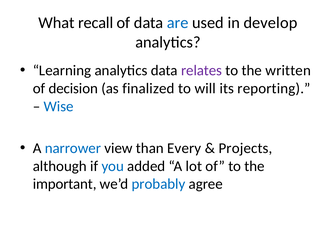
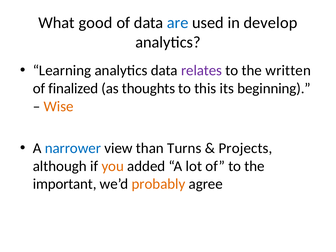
recall: recall -> good
decision: decision -> finalized
finalized: finalized -> thoughts
will: will -> this
reporting: reporting -> beginning
Wise colour: blue -> orange
Every: Every -> Turns
you colour: blue -> orange
probably colour: blue -> orange
